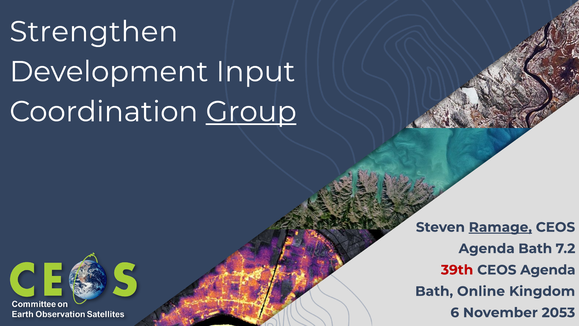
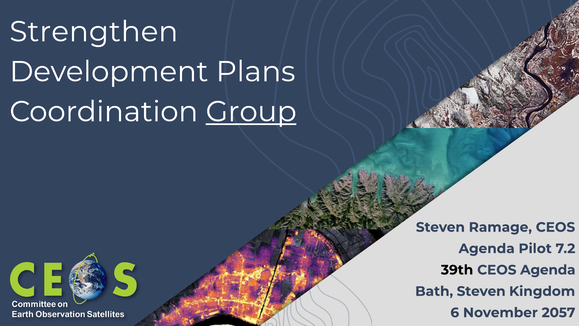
Input: Input -> Plans
Ramage underline: present -> none
Bath at (535, 248): Bath -> Pilot
39th colour: red -> black
Bath Online: Online -> Steven
2053: 2053 -> 2057
